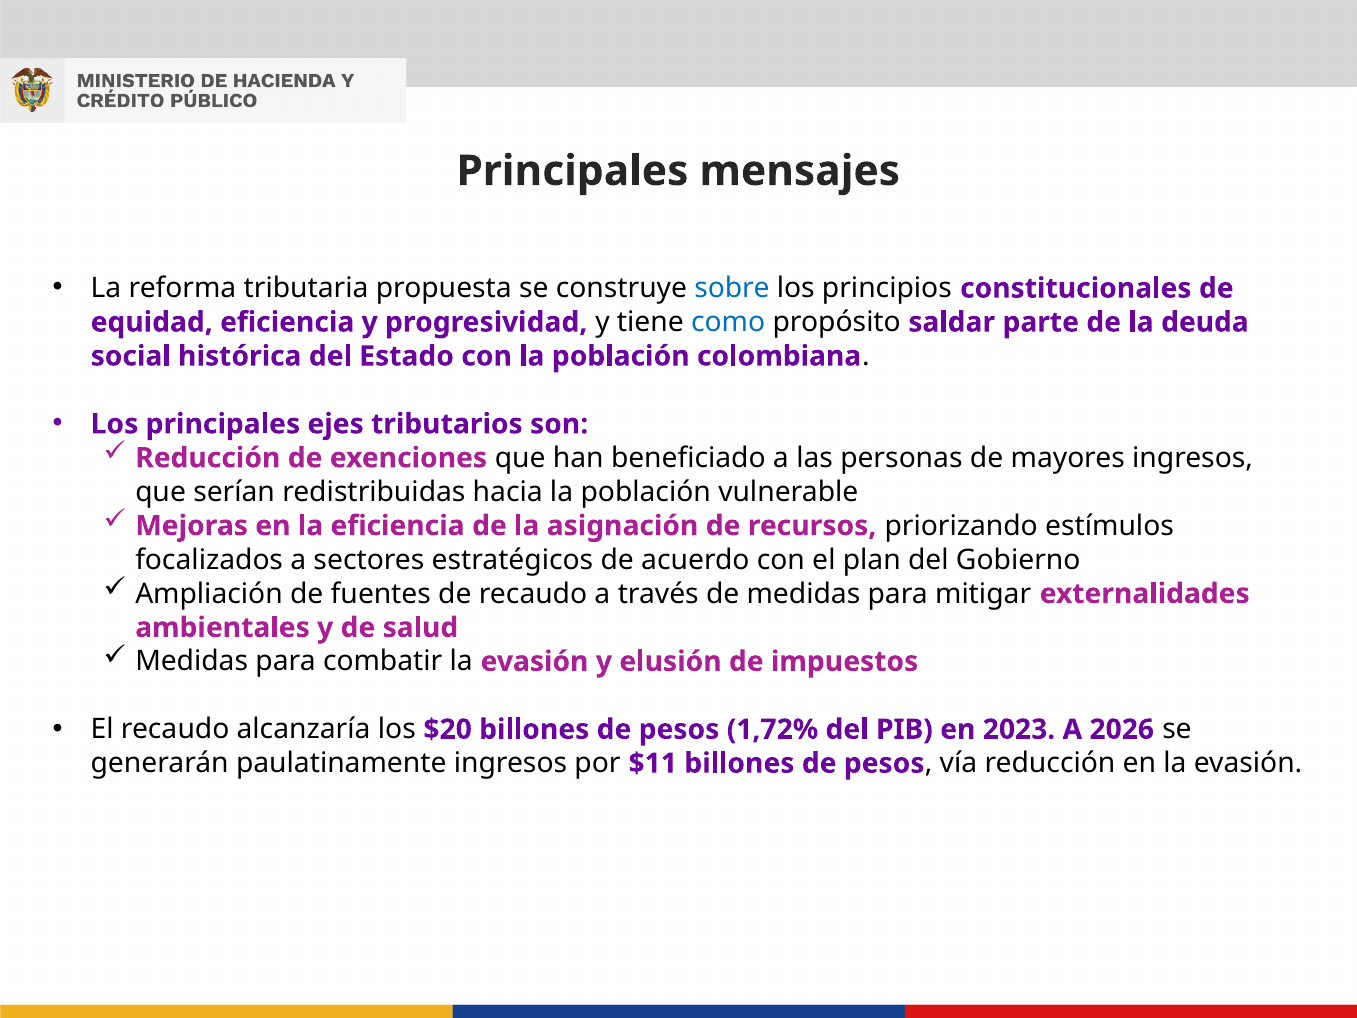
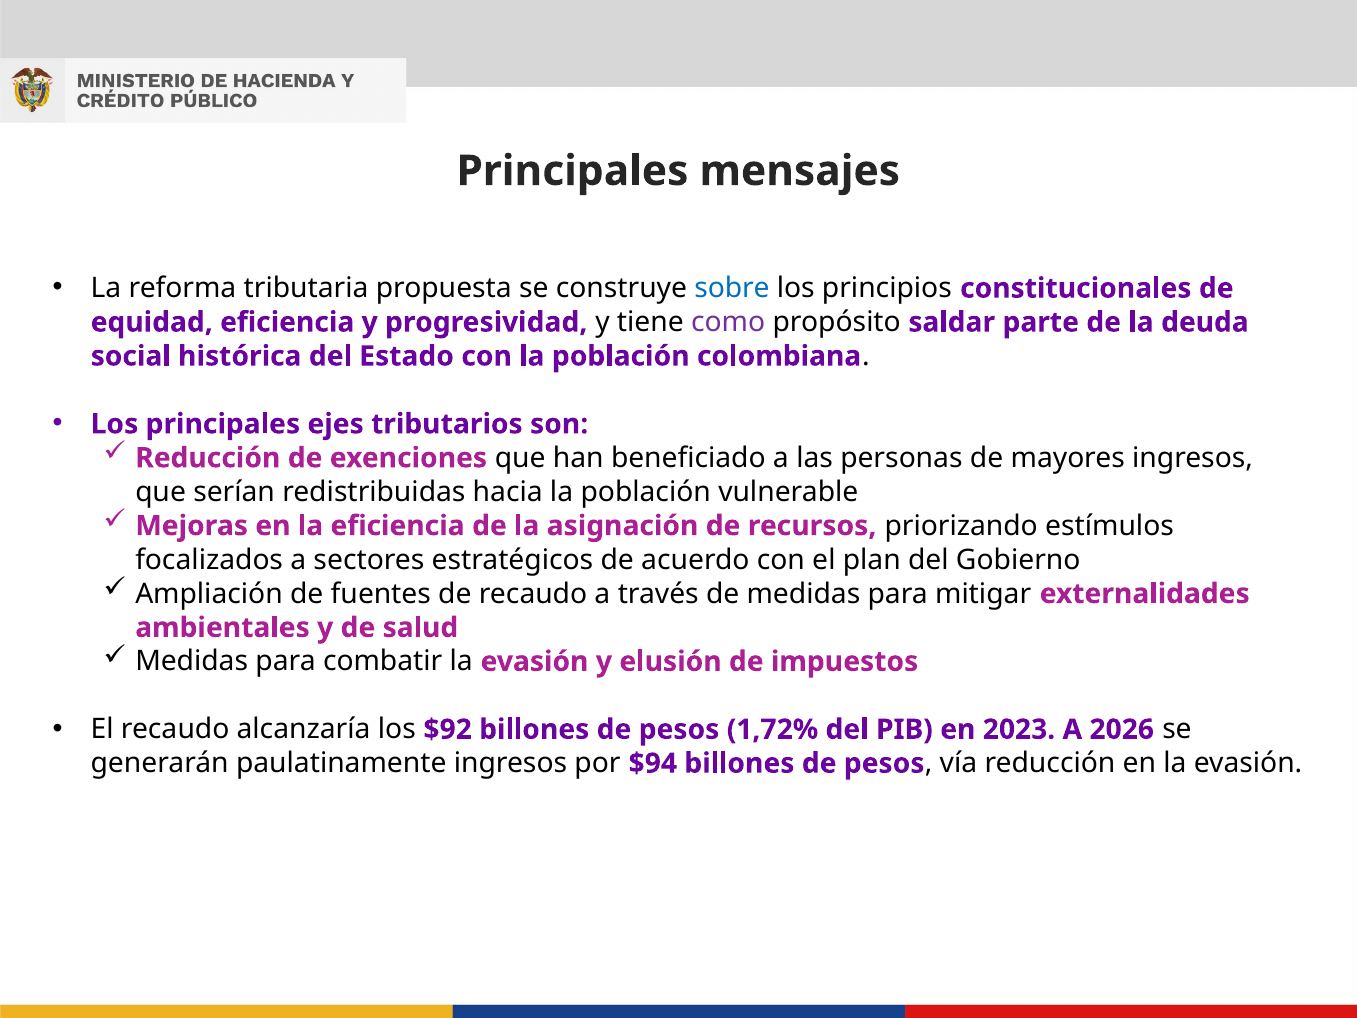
como colour: blue -> purple
$20: $20 -> $92
$11: $11 -> $94
